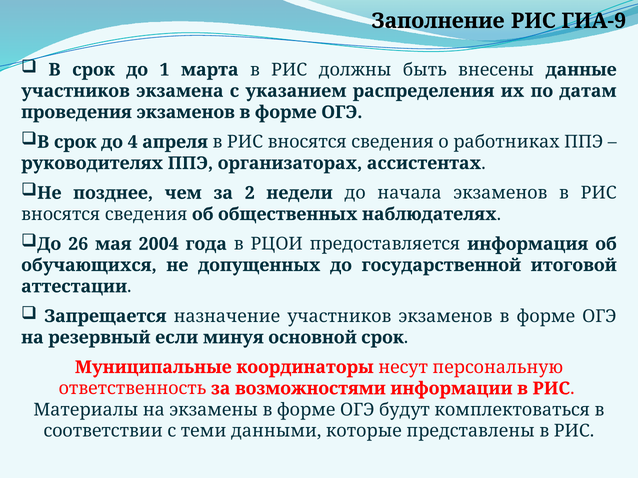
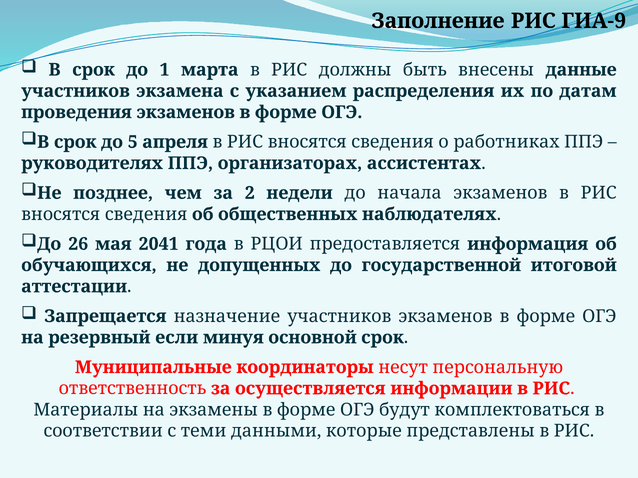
4: 4 -> 5
2004: 2004 -> 2041
возможностями: возможностями -> осуществляется
